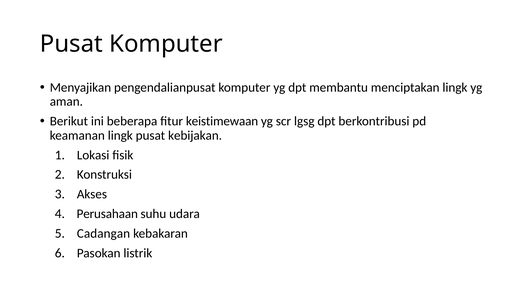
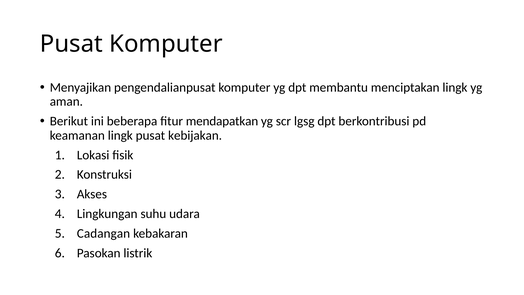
keistimewaan: keistimewaan -> mendapatkan
Perusahaan: Perusahaan -> Lingkungan
